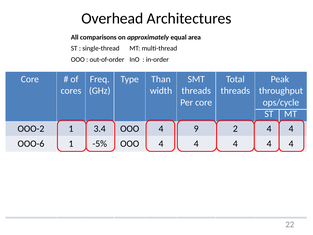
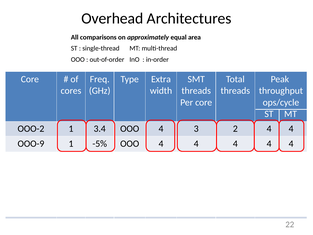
Than: Than -> Extra
4 9: 9 -> 3
OOO-6: OOO-6 -> OOO-9
